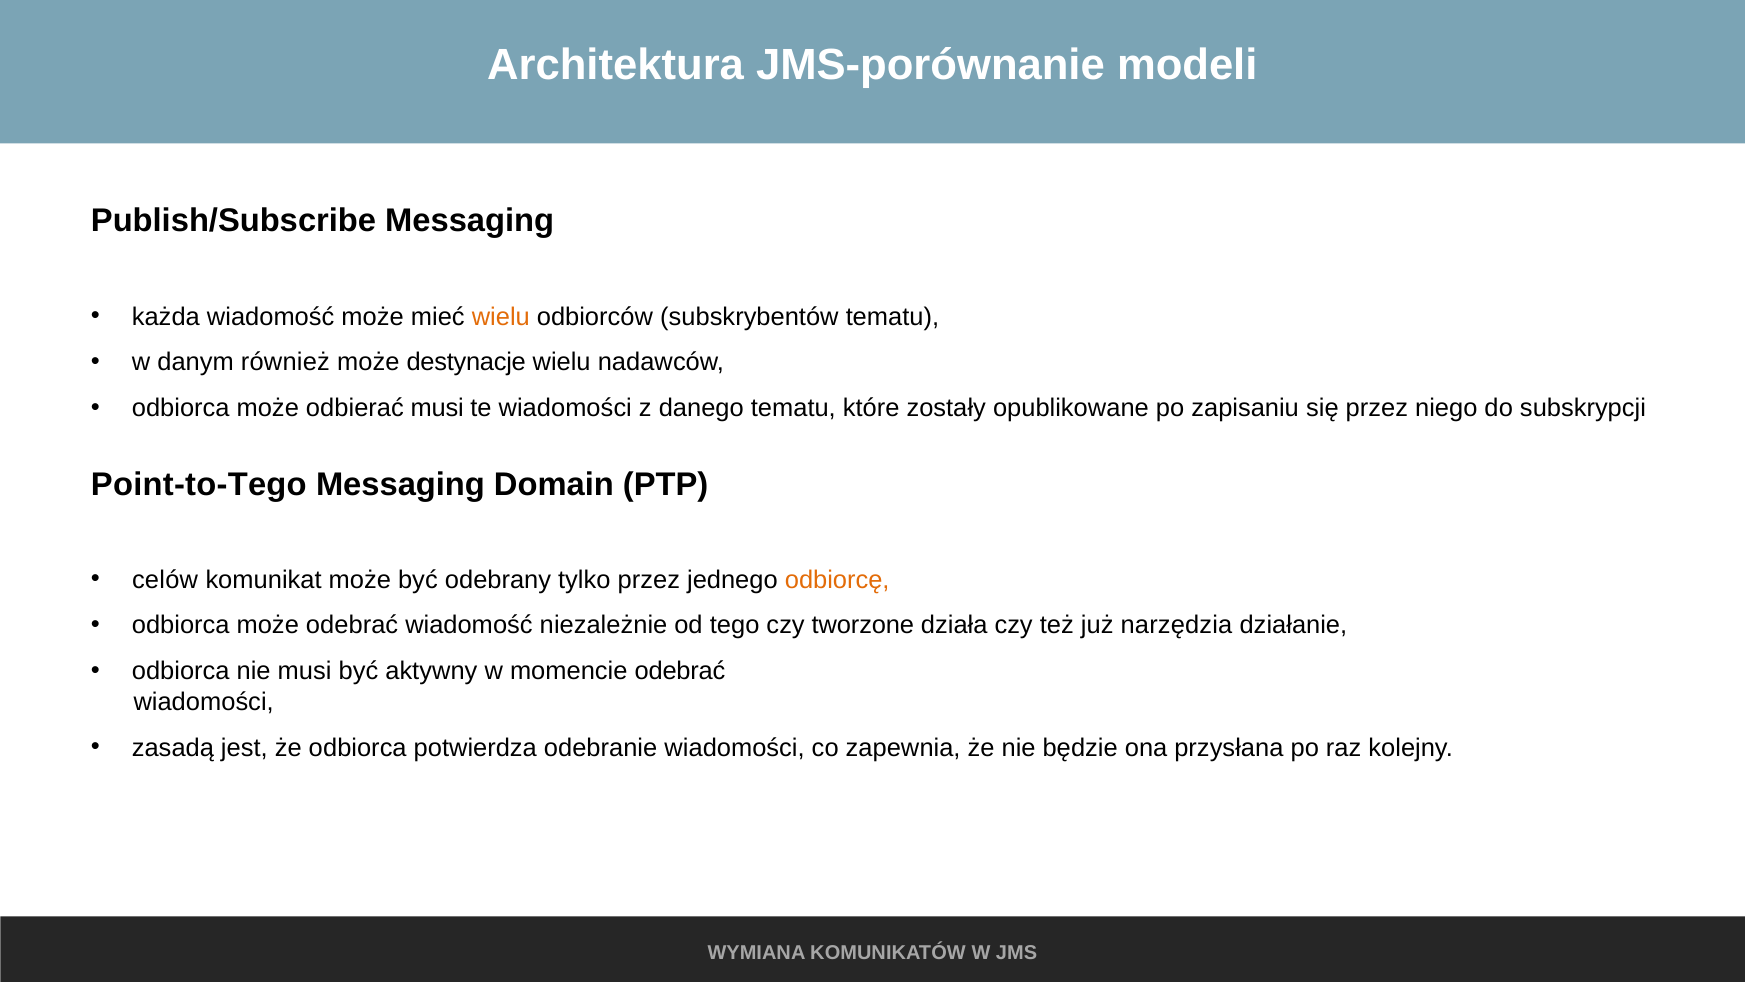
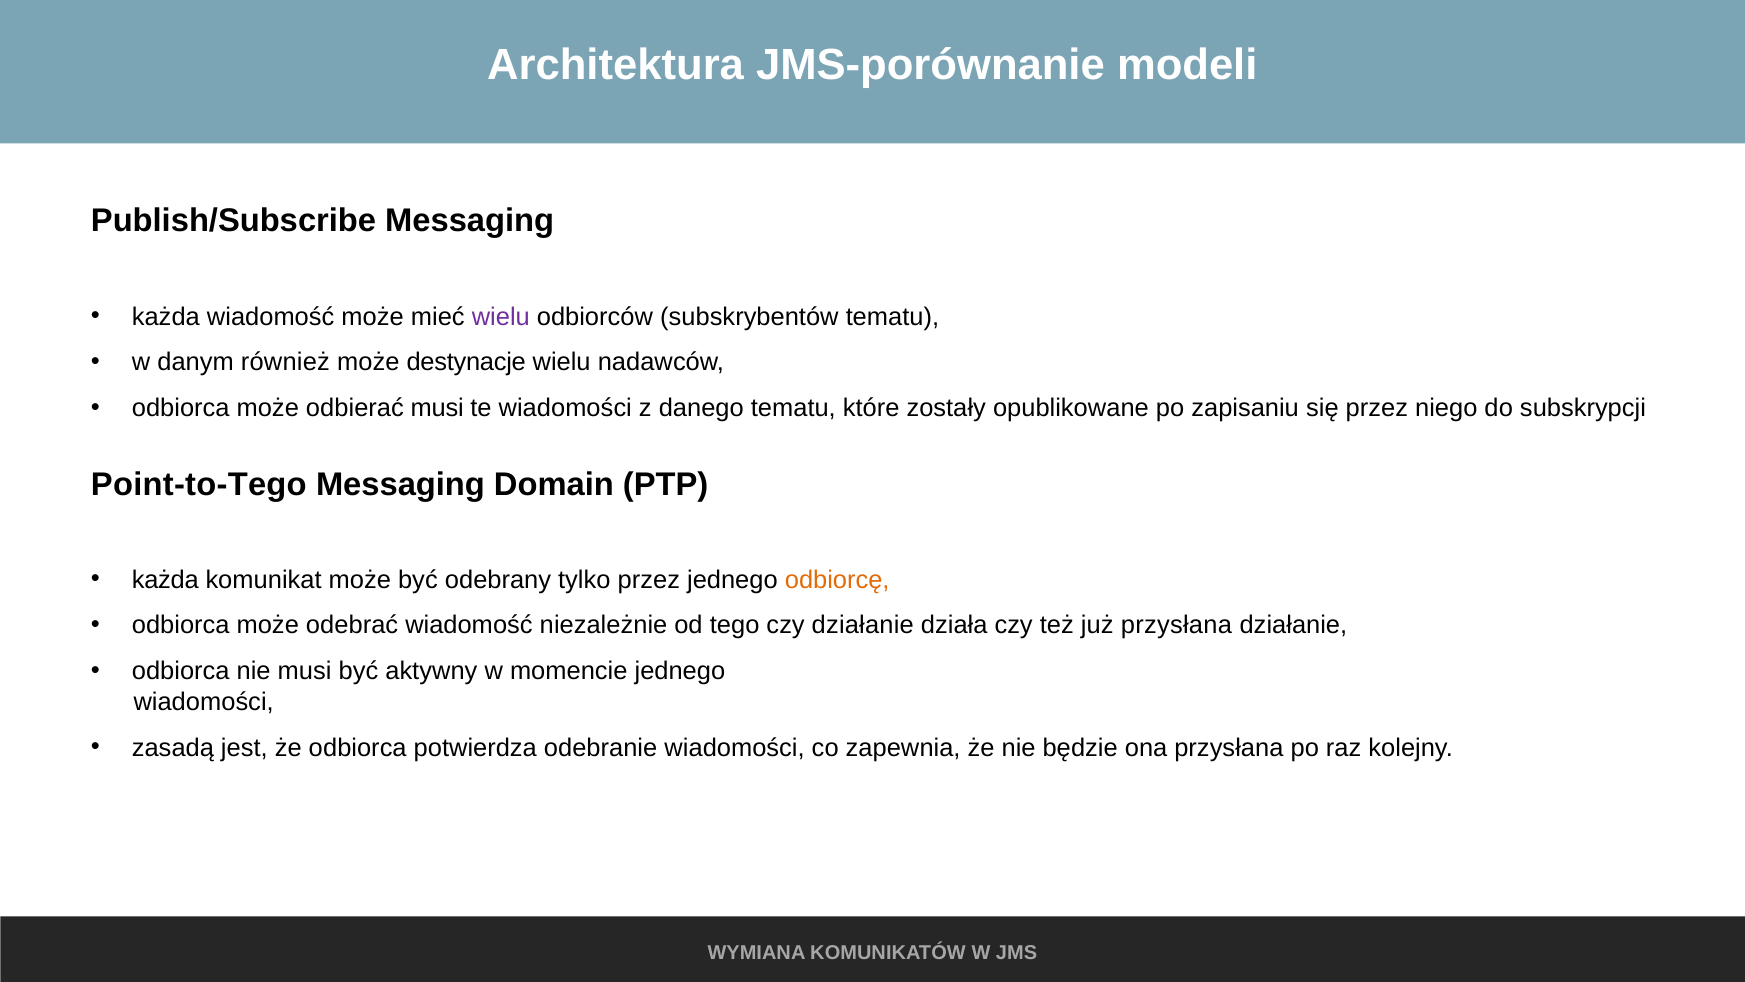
wielu at (501, 317) colour: orange -> purple
celów at (165, 580): celów -> każda
czy tworzone: tworzone -> działanie
już narzędzia: narzędzia -> przysłana
momencie odebrać: odebrać -> jednego
